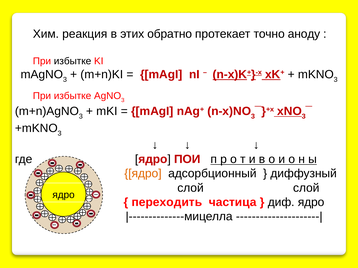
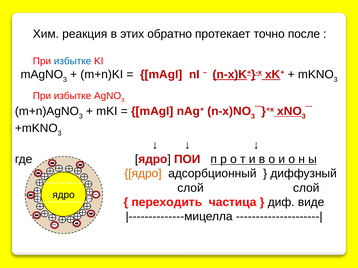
аноду: аноду -> после
избытке at (73, 61) colour: black -> blue
диф ядро: ядро -> виде
